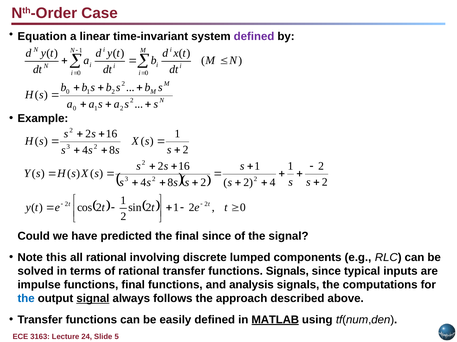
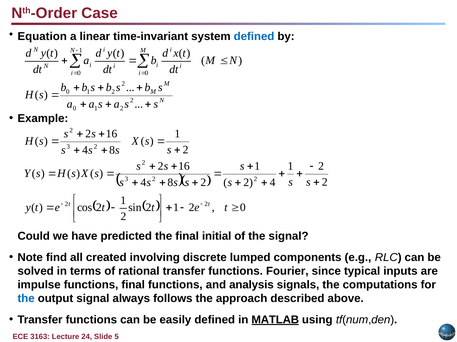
defined at (254, 36) colour: purple -> blue
final since: since -> initial
this: this -> find
all rational: rational -> created
functions Signals: Signals -> Fourier
signal at (93, 299) underline: present -> none
